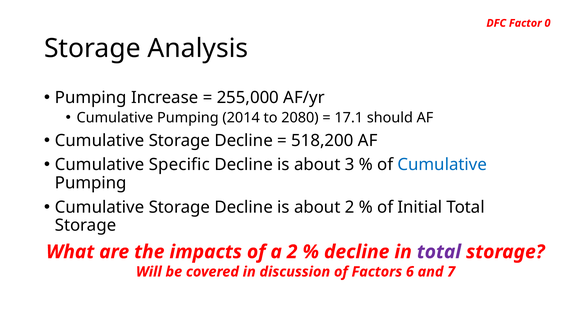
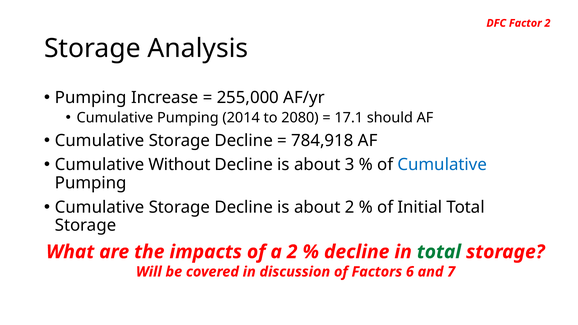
Factor 0: 0 -> 2
518,200: 518,200 -> 784,918
Specific: Specific -> Without
total at (439, 252) colour: purple -> green
